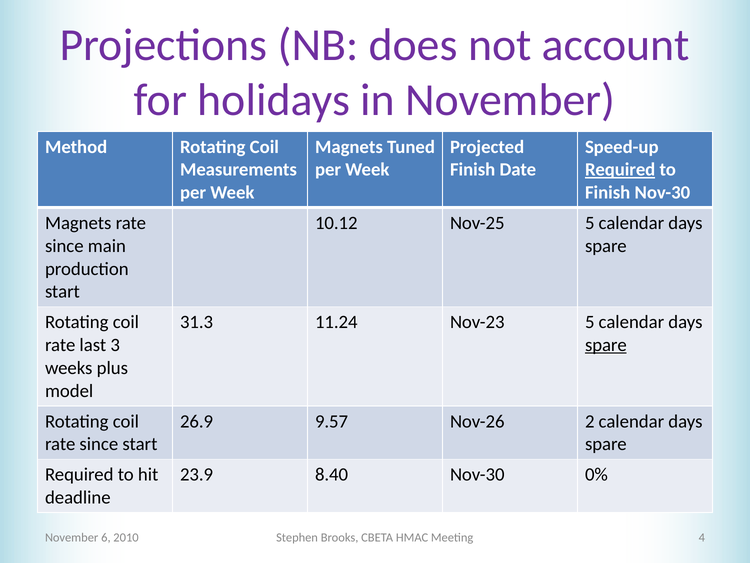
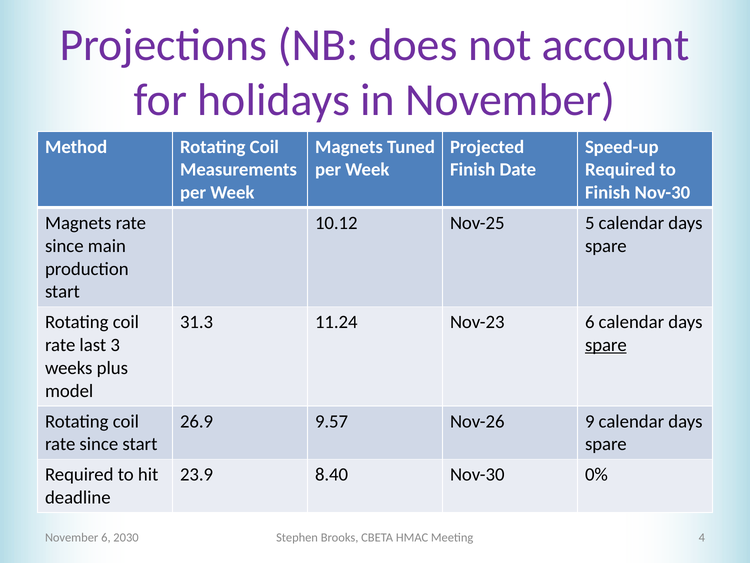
Required at (620, 170) underline: present -> none
Nov-23 5: 5 -> 6
2: 2 -> 9
2010: 2010 -> 2030
